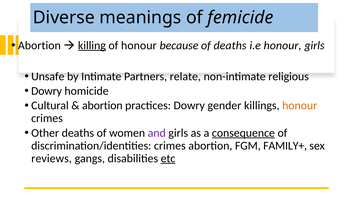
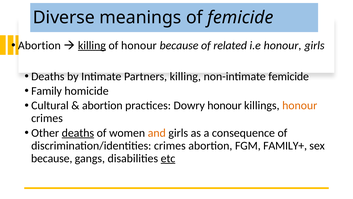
of deaths: deaths -> related
Unsafe at (48, 76): Unsafe -> Deaths
Partners relate: relate -> killing
non-intimate religious: religious -> femicide
Dowry at (47, 91): Dowry -> Family
Dowry gender: gender -> honour
deaths at (78, 133) underline: none -> present
and colour: purple -> orange
consequence underline: present -> none
reviews at (52, 158): reviews -> because
